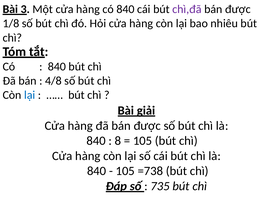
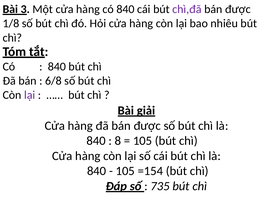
4/8: 4/8 -> 6/8
lại at (30, 95) colour: blue -> purple
=738: =738 -> =154
